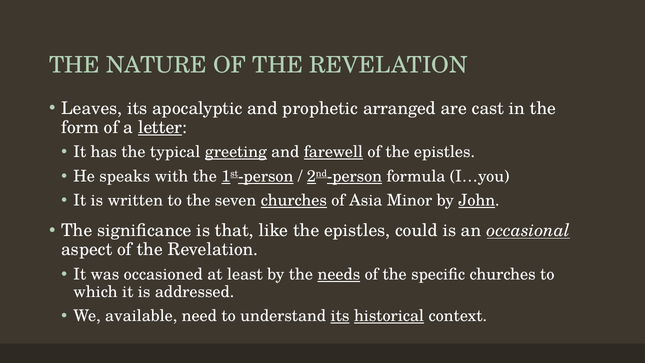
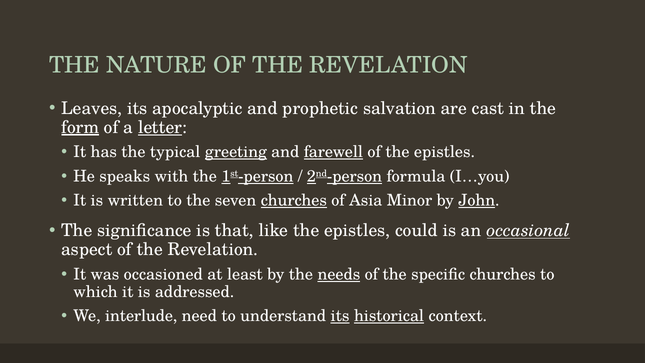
arranged: arranged -> salvation
form underline: none -> present
available: available -> interlude
